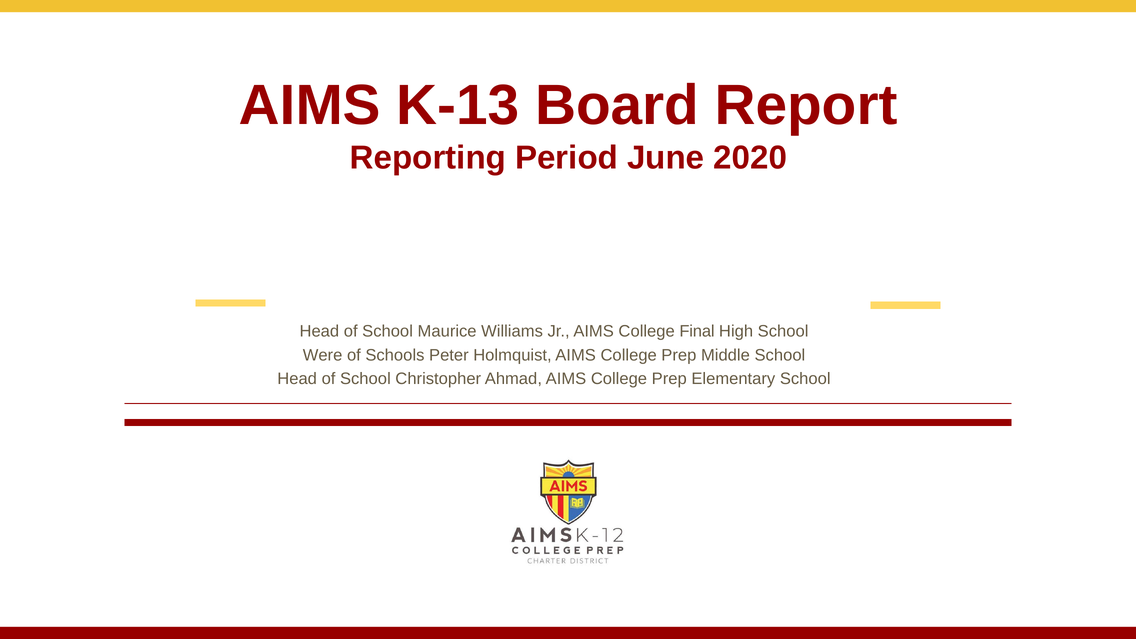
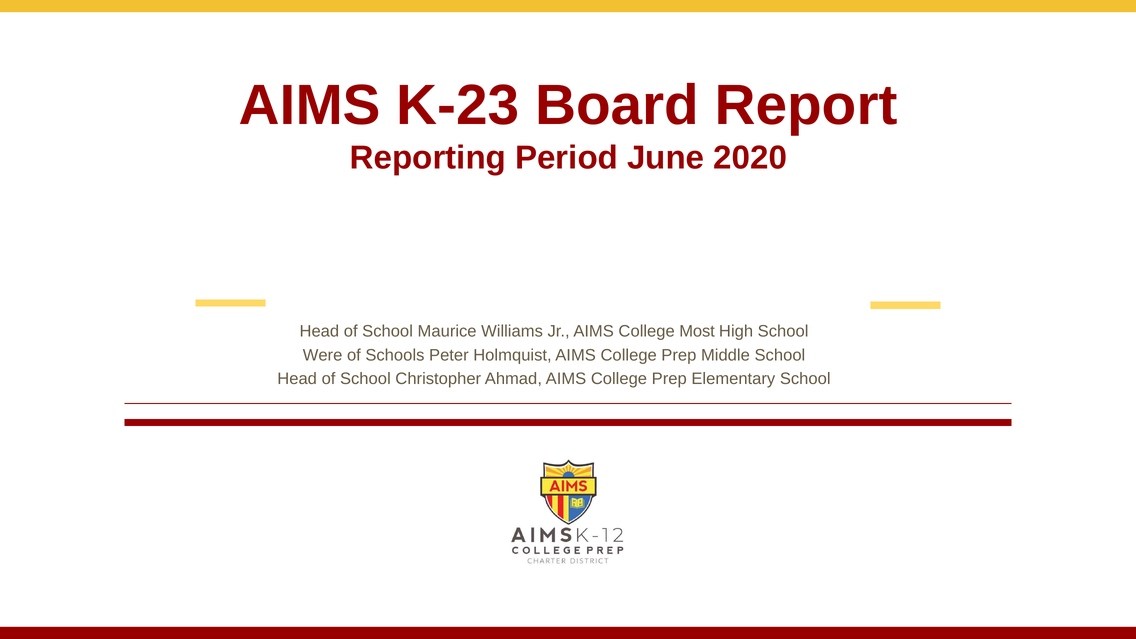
K-13: K-13 -> K-23
Final: Final -> Most
